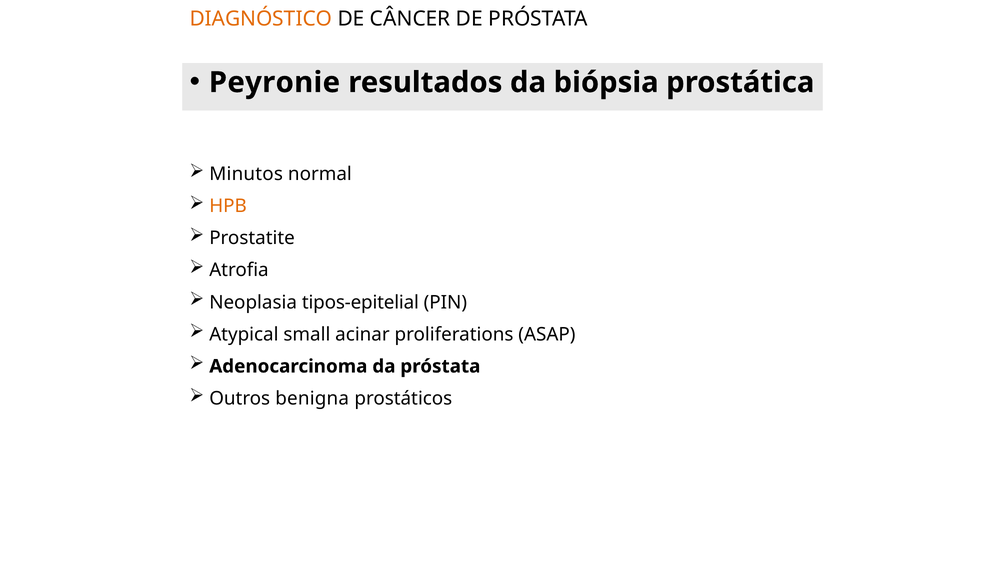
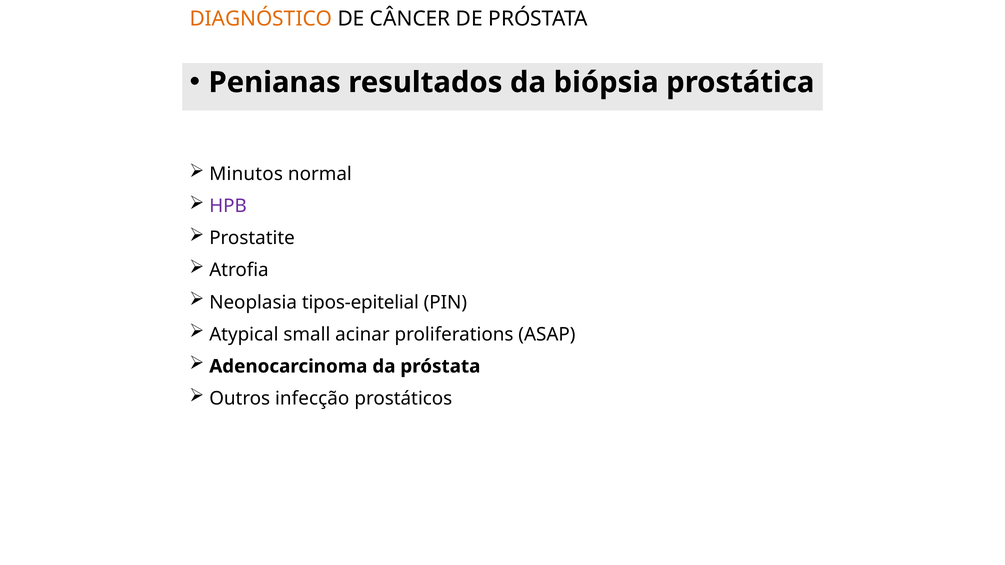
Peyronie: Peyronie -> Penianas
HPB colour: orange -> purple
benigna: benigna -> infecção
